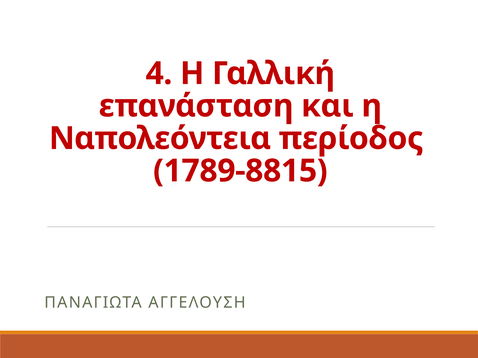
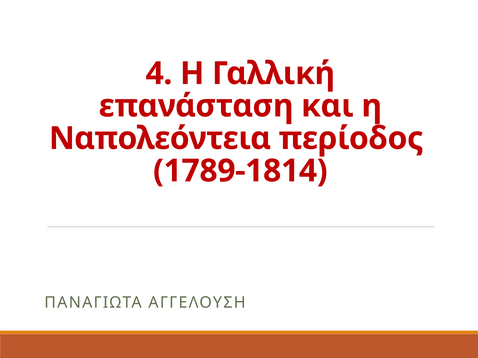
1789-8815: 1789-8815 -> 1789-1814
